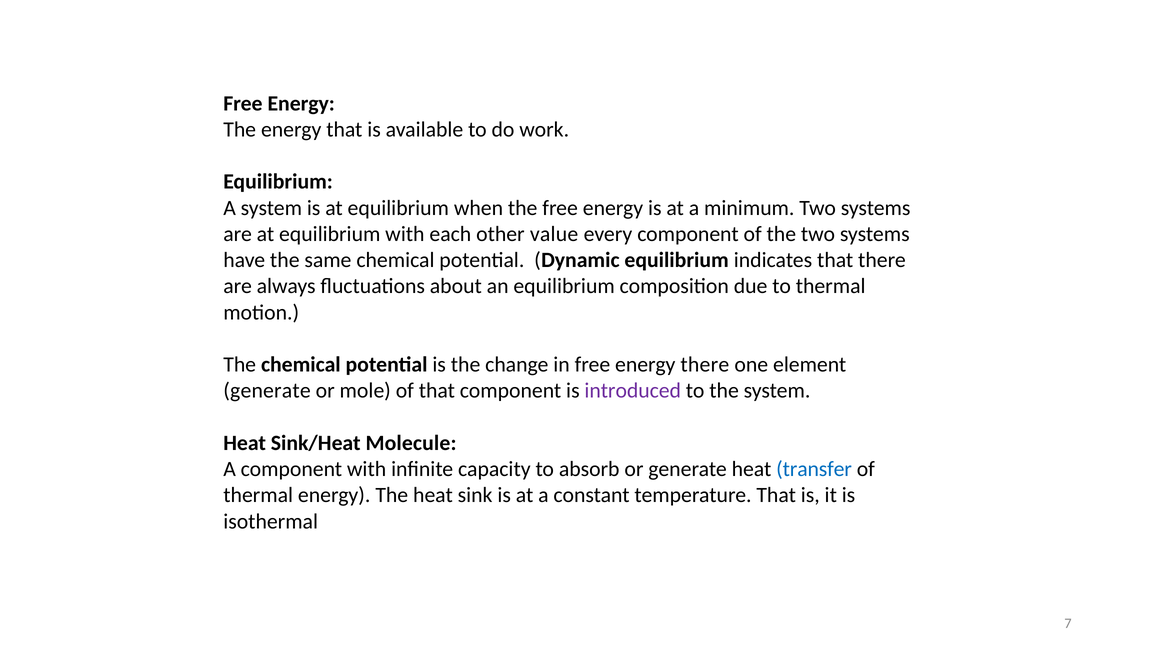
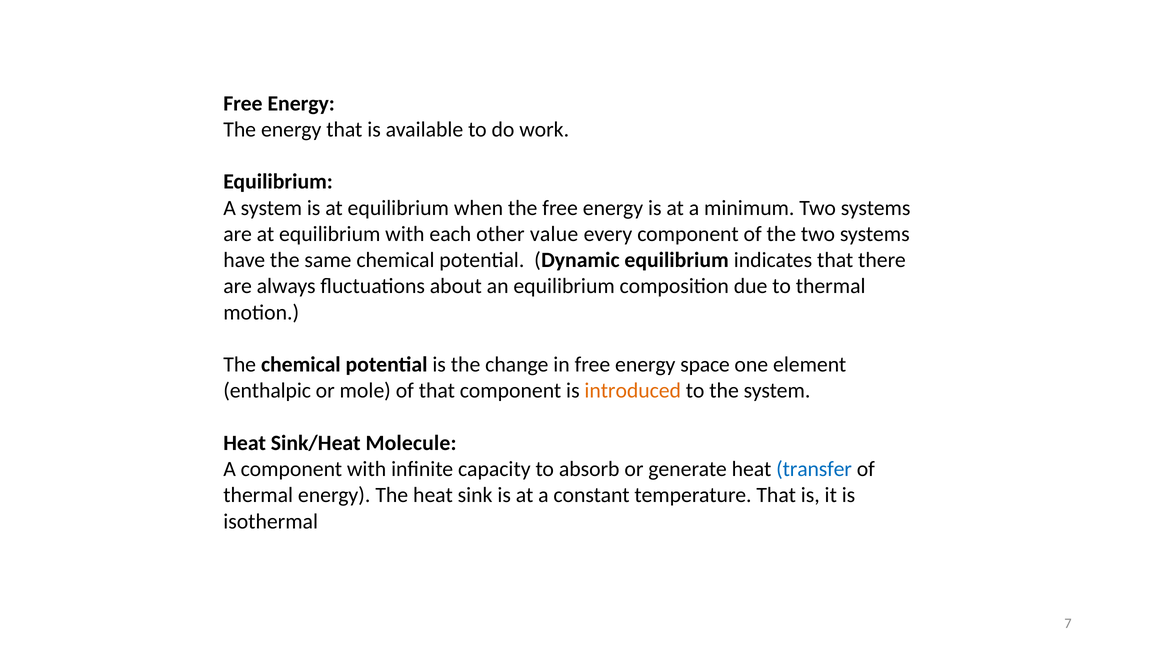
energy there: there -> space
generate at (267, 390): generate -> enthalpic
introduced colour: purple -> orange
